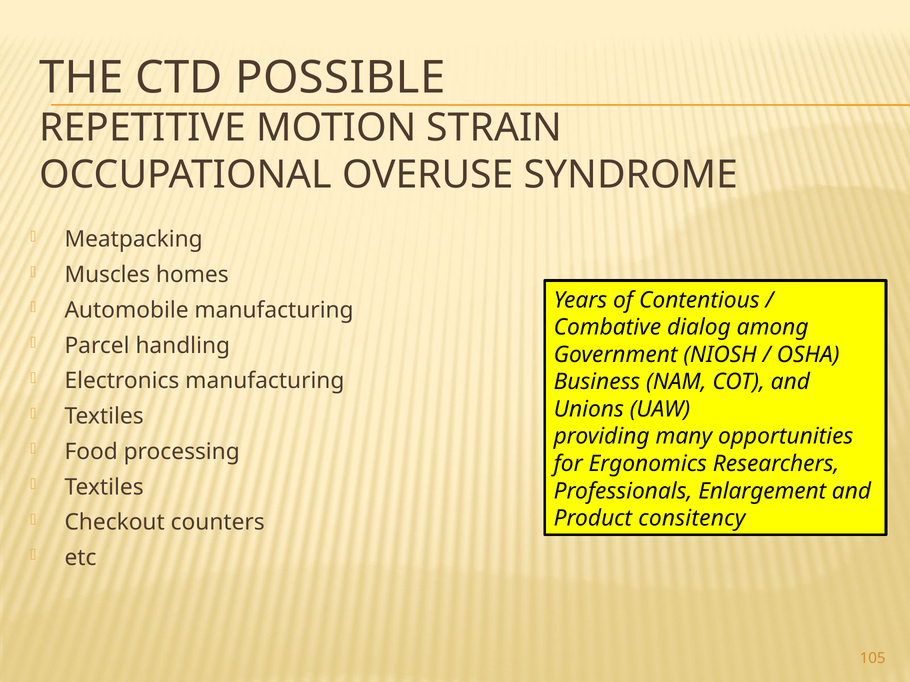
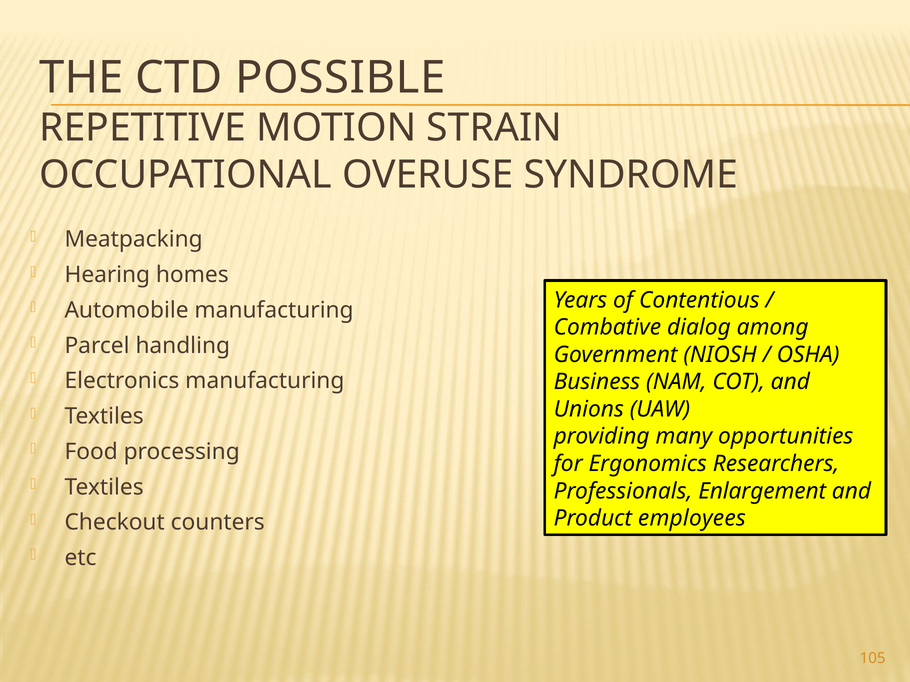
Muscles: Muscles -> Hearing
consitency: consitency -> employees
